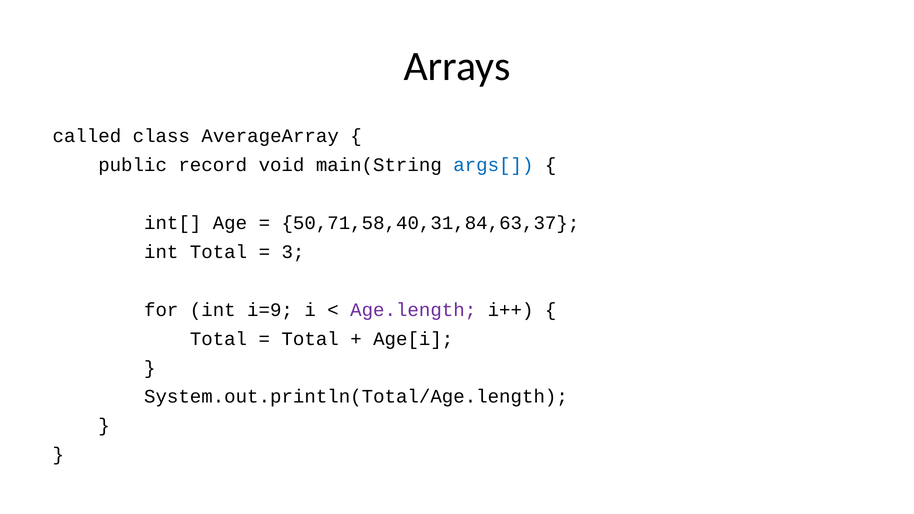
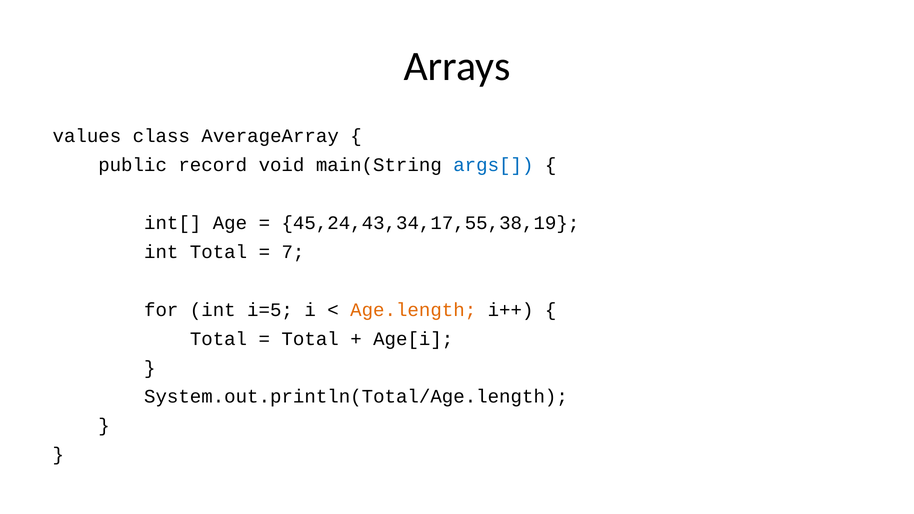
called: called -> values
50,71,58,40,31,84,63,37: 50,71,58,40,31,84,63,37 -> 45,24,43,34,17,55,38,19
3: 3 -> 7
i=9: i=9 -> i=5
Age.length colour: purple -> orange
